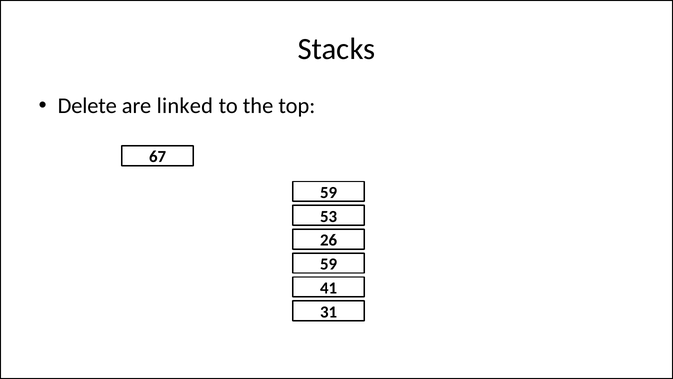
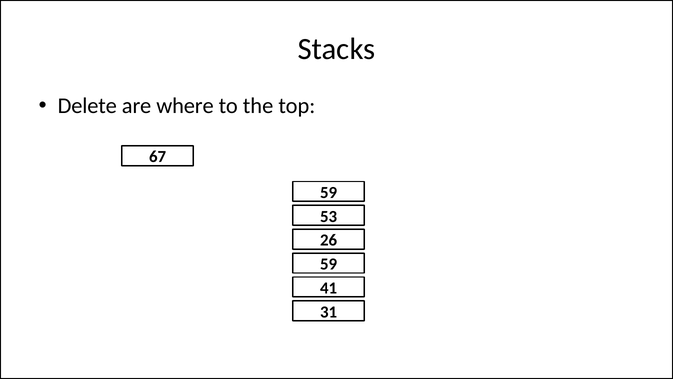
linked: linked -> where
